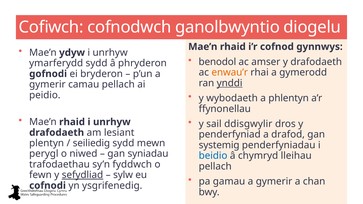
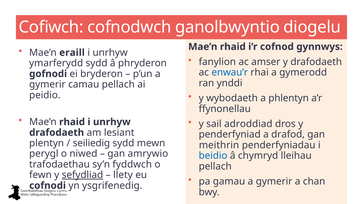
ydyw: ydyw -> eraill
benodol: benodol -> fanylion
enwau’r colour: orange -> blue
ynddi underline: present -> none
ddisgwylir: ddisgwylir -> adroddiad
systemig: systemig -> meithrin
syniadau: syniadau -> amrywio
sylw: sylw -> llety
